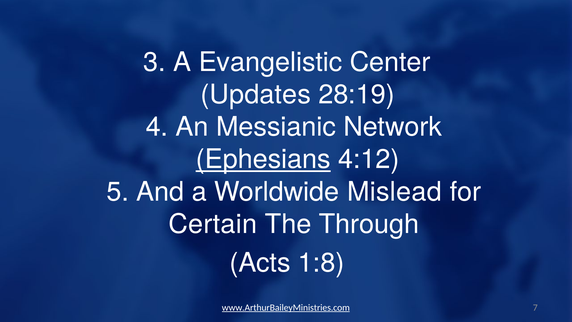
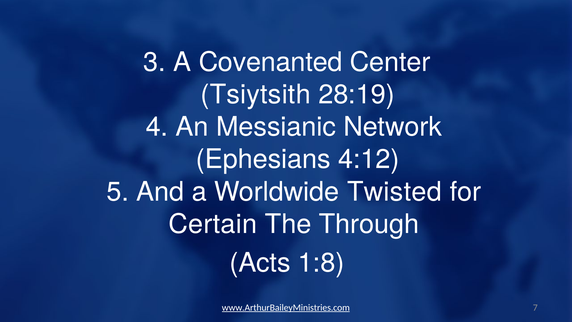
Evangelistic: Evangelistic -> Covenanted
Updates: Updates -> Tsiytsith
Ephesians underline: present -> none
Mislead: Mislead -> Twisted
